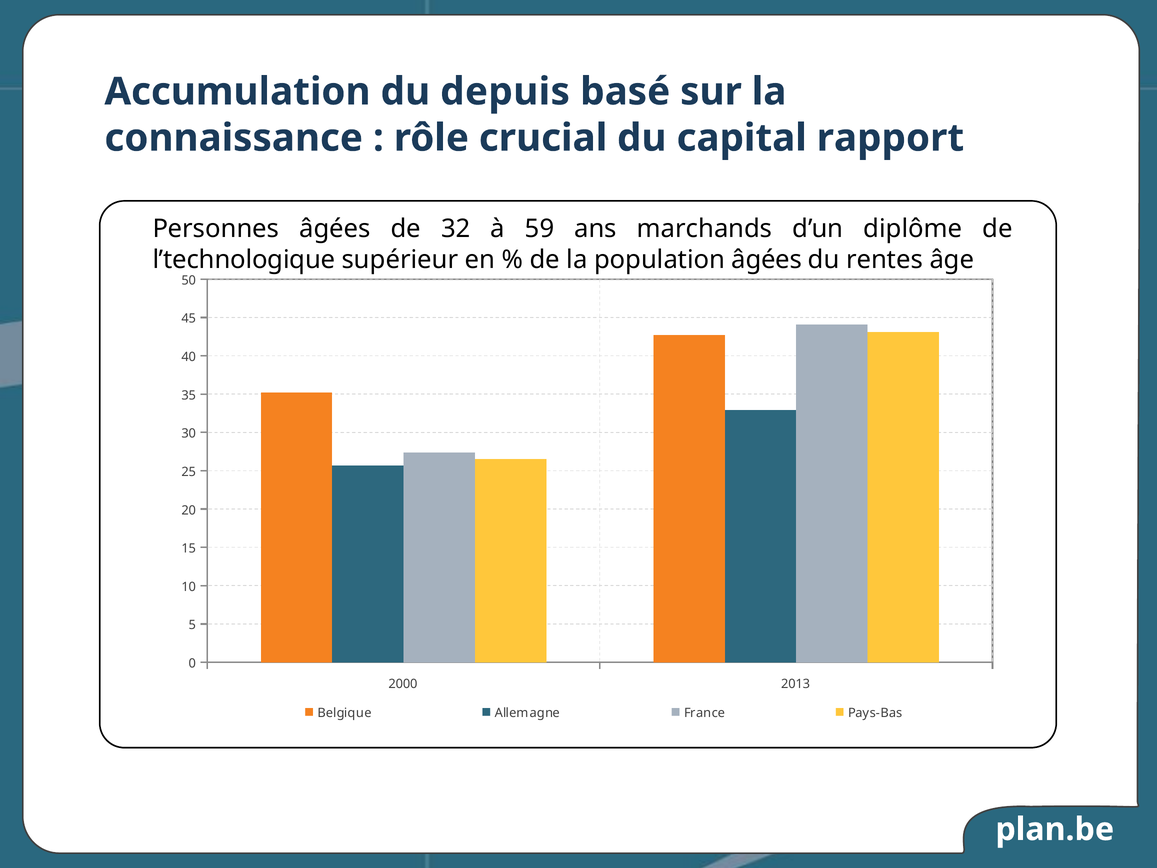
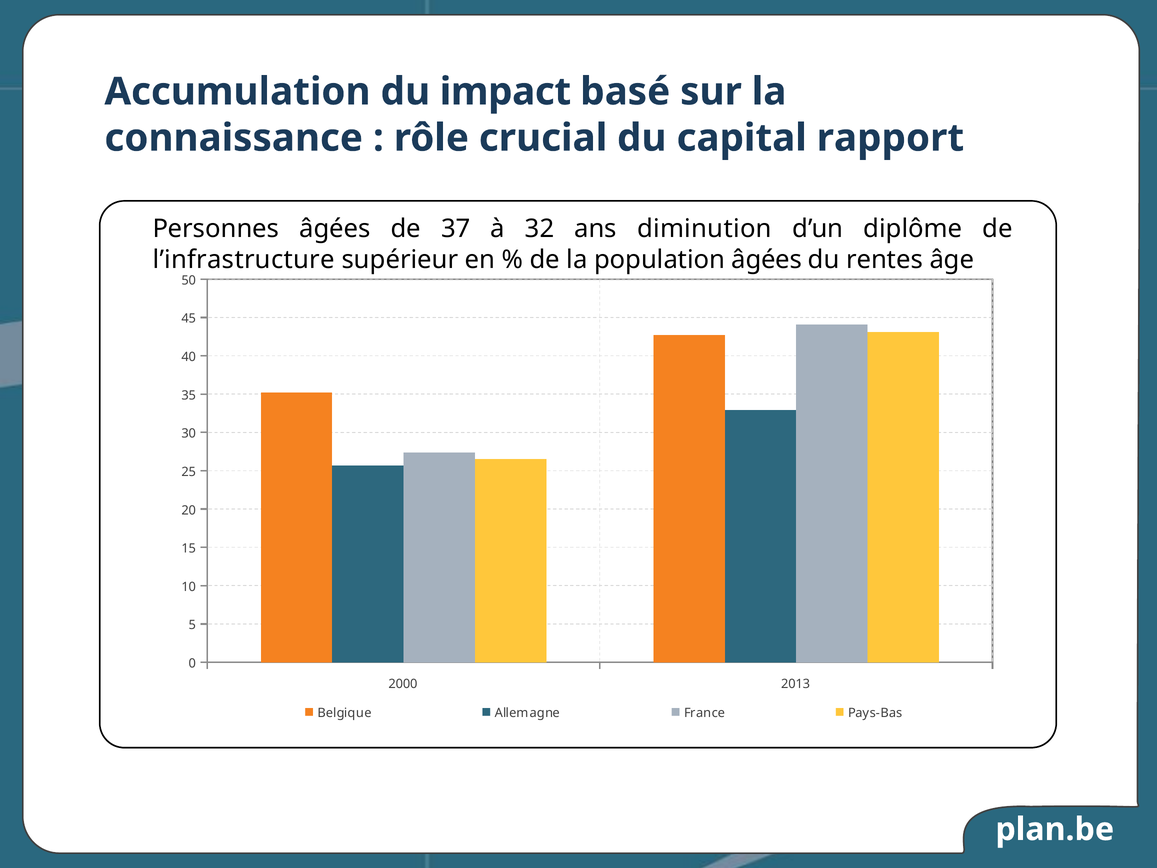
depuis: depuis -> impact
32: 32 -> 37
59: 59 -> 32
marchands: marchands -> diminution
l’technologique: l’technologique -> l’infrastructure
